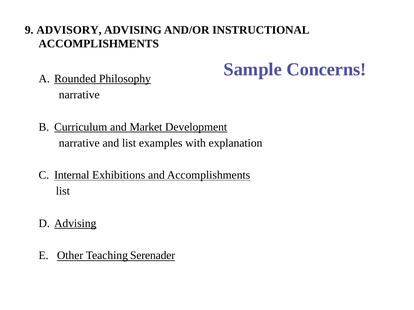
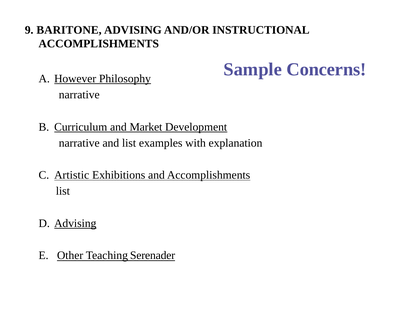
ADVISORY: ADVISORY -> BARITONE
Rounded: Rounded -> However
Internal: Internal -> Artistic
